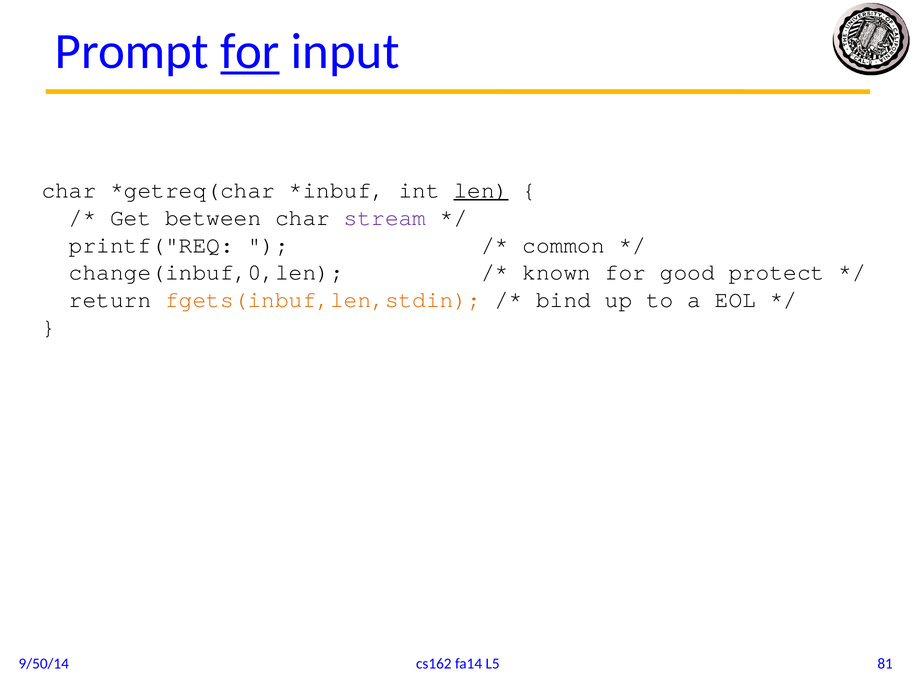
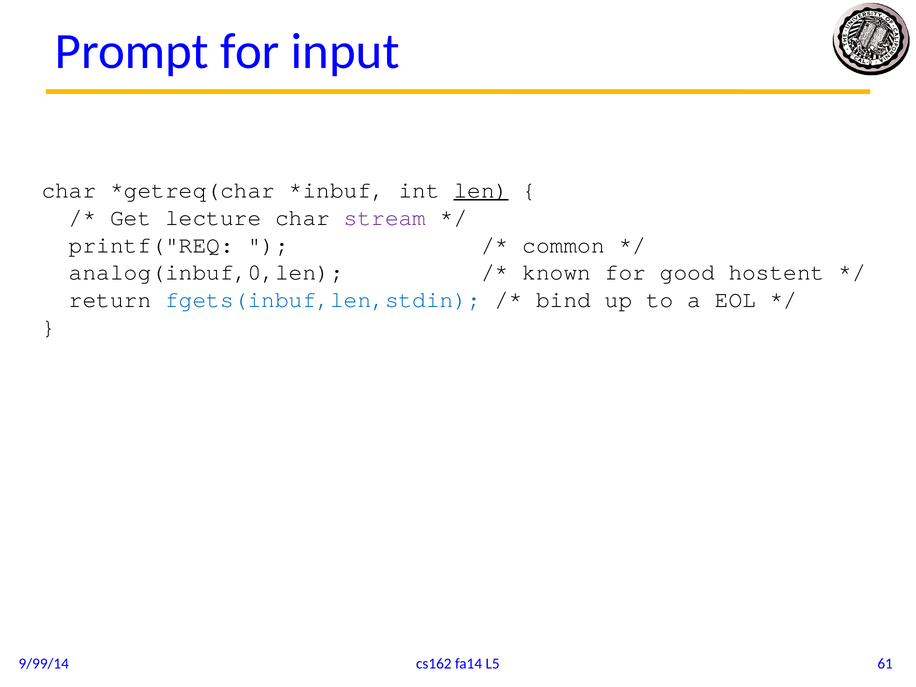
for at (250, 51) underline: present -> none
between: between -> lecture
change(inbuf,0,len: change(inbuf,0,len -> analog(inbuf,0,len
protect: protect -> hostent
fgets(inbuf,len,stdin colour: orange -> blue
81: 81 -> 61
9/50/14: 9/50/14 -> 9/99/14
